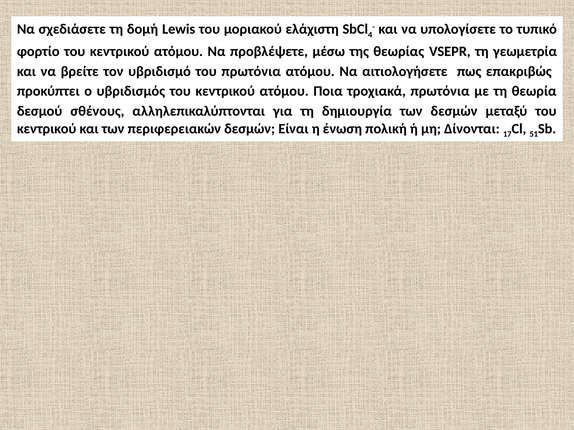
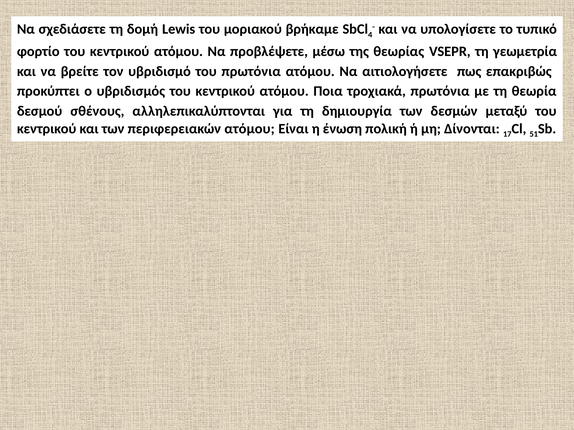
ελάχιστη: ελάχιστη -> βρήκαμε
περιφερειακών δεσμών: δεσμών -> ατόμου
